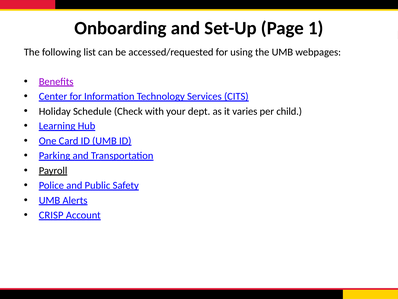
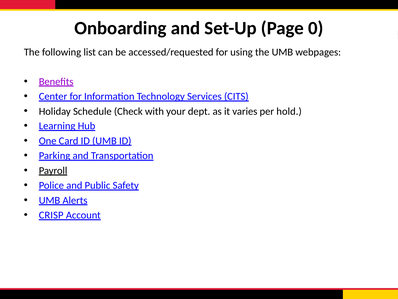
1: 1 -> 0
child: child -> hold
